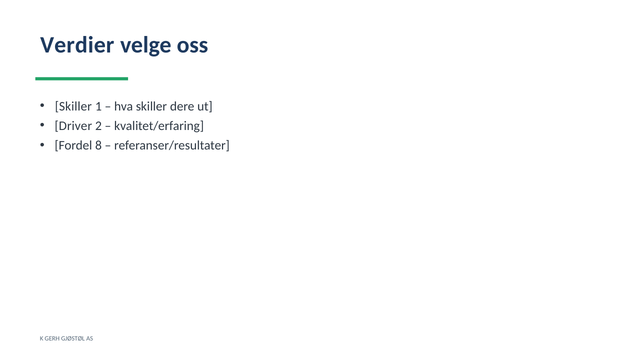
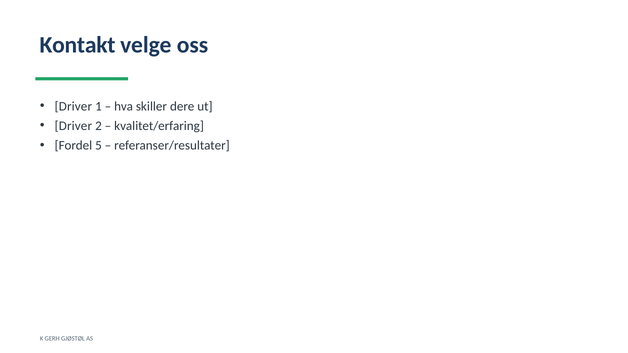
Verdier: Verdier -> Kontakt
Skiller at (73, 106): Skiller -> Driver
8: 8 -> 5
